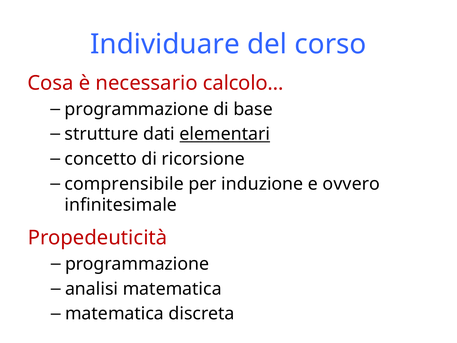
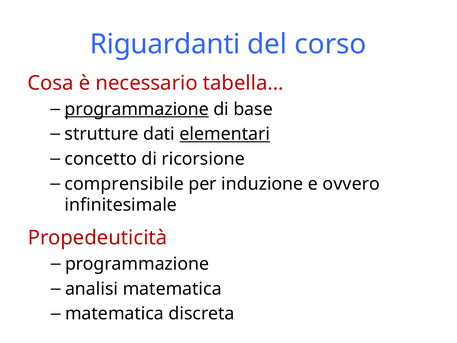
Individuare: Individuare -> Riguardanti
calcolo…: calcolo… -> tabella…
programmazione at (137, 109) underline: none -> present
